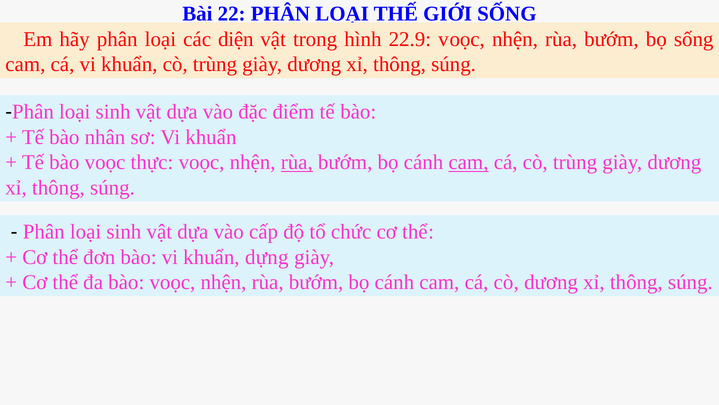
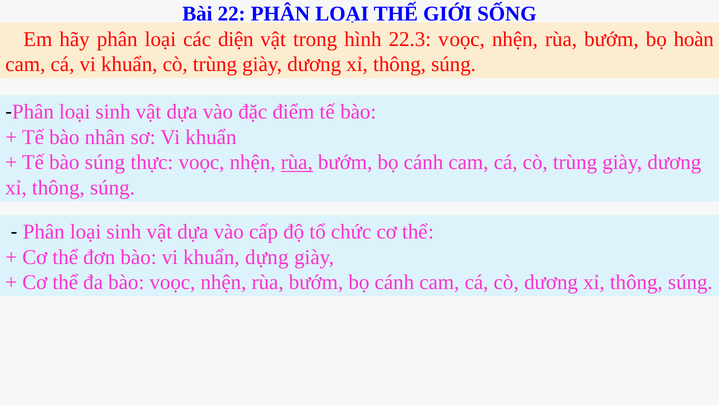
22.9: 22.9 -> 22.3
bọ sống: sống -> hoàn
Tế bào voọc: voọc -> súng
cam at (468, 162) underline: present -> none
